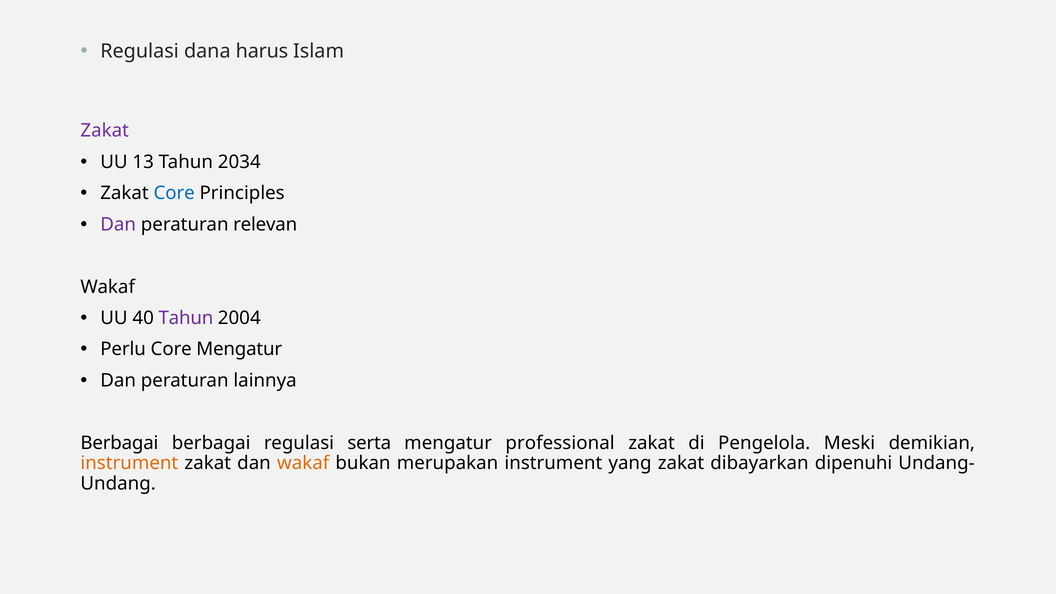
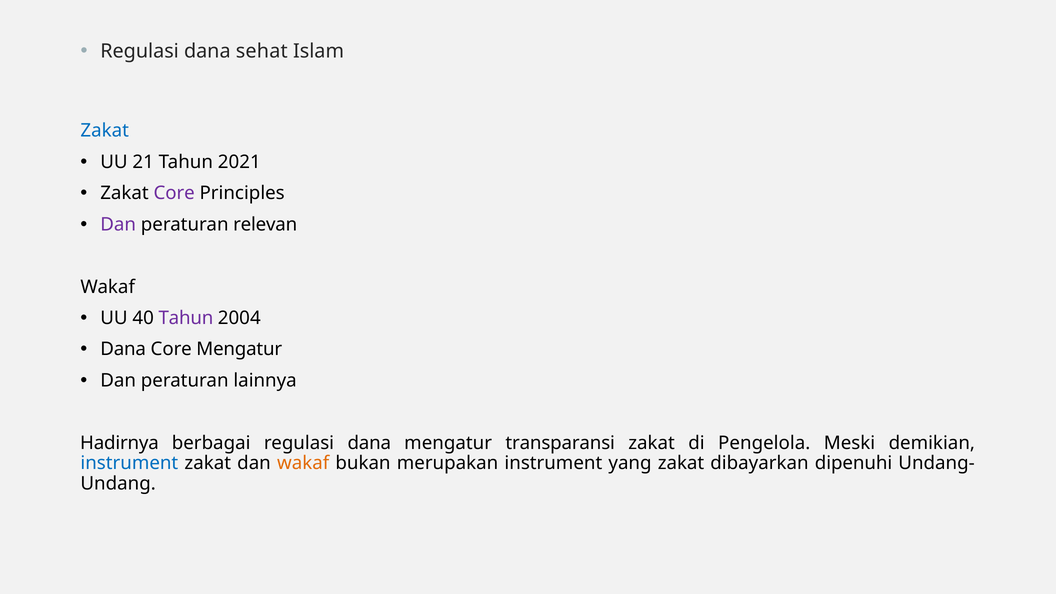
harus: harus -> sehat
Zakat at (105, 131) colour: purple -> blue
13: 13 -> 21
2034: 2034 -> 2021
Core at (174, 193) colour: blue -> purple
Perlu at (123, 349): Perlu -> Dana
Berbagai at (119, 443): Berbagai -> Hadirnya
berbagai regulasi serta: serta -> dana
professional: professional -> transparansi
instrument at (129, 463) colour: orange -> blue
